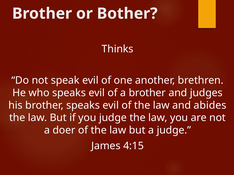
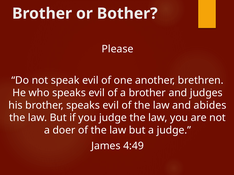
Thinks: Thinks -> Please
4:15: 4:15 -> 4:49
